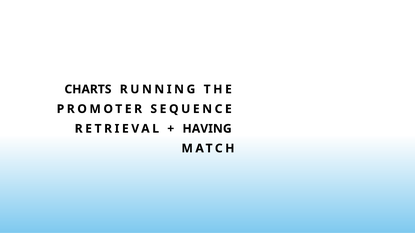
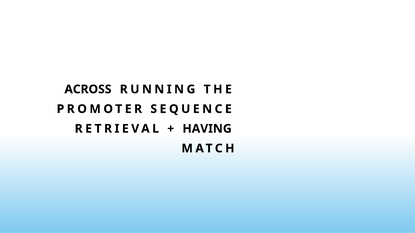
CHARTS: CHARTS -> ACROSS
